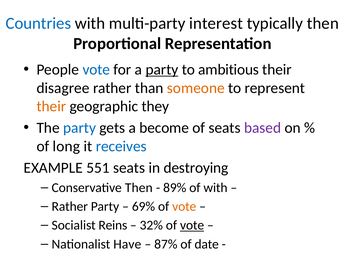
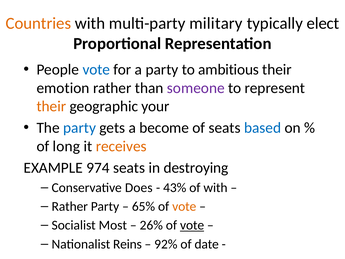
Countries colour: blue -> orange
interest: interest -> military
typically then: then -> elect
party at (162, 69) underline: present -> none
disagree: disagree -> emotion
someone colour: orange -> purple
they: they -> your
based colour: purple -> blue
receives colour: blue -> orange
551: 551 -> 974
Conservative Then: Then -> Does
89%: 89% -> 43%
69%: 69% -> 65%
Reins: Reins -> Most
32%: 32% -> 26%
Have: Have -> Reins
87%: 87% -> 92%
